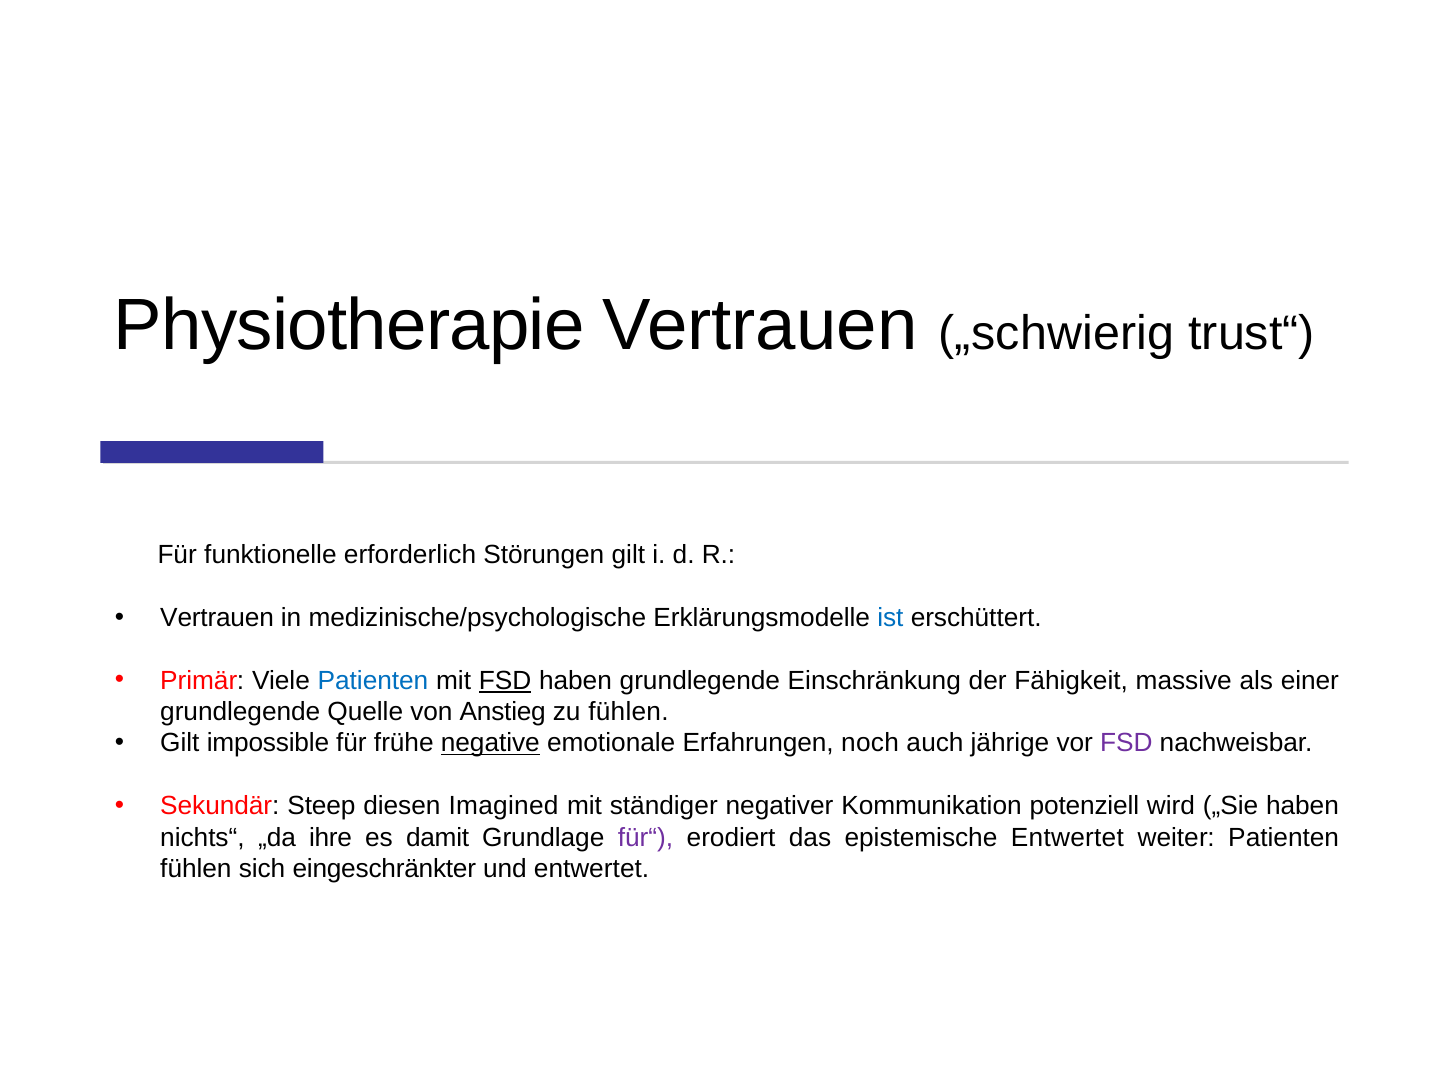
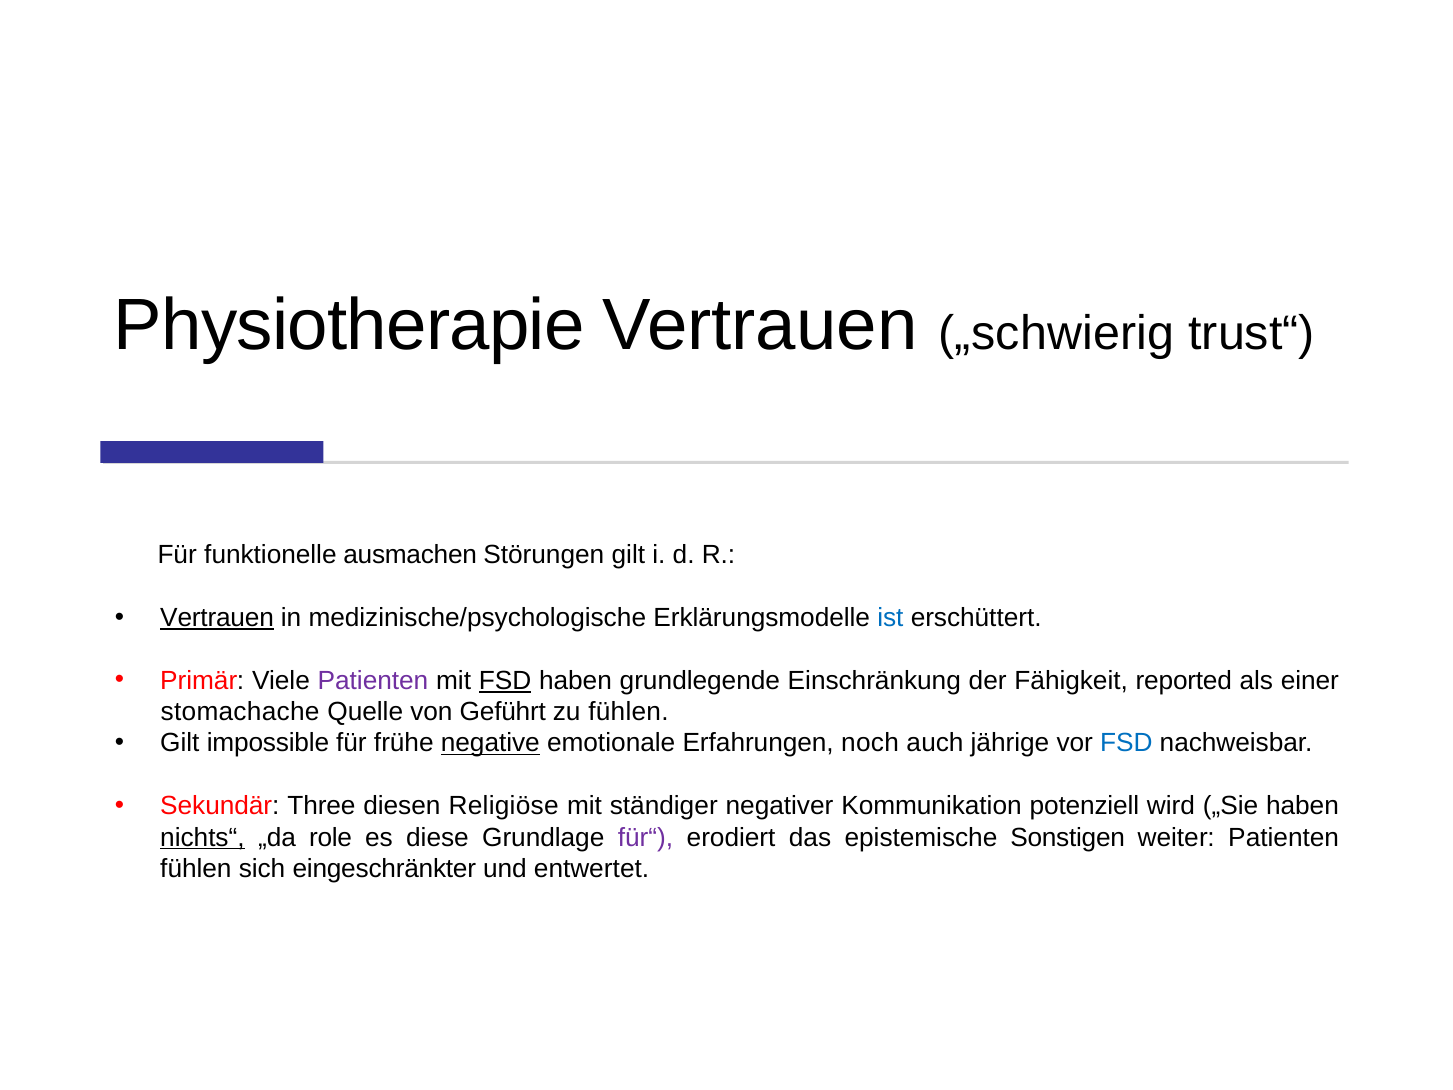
erforderlich: erforderlich -> ausmachen
Vertrauen at (217, 618) underline: none -> present
Patienten at (373, 680) colour: blue -> purple
massive: massive -> reported
grundlegende at (240, 712): grundlegende -> stomachache
Anstieg: Anstieg -> Geführt
FSD at (1126, 743) colour: purple -> blue
Steep: Steep -> Three
Imagined: Imagined -> Religiöse
nichts“ underline: none -> present
ihre: ihre -> role
damit: damit -> diese
epistemische Entwertet: Entwertet -> Sonstigen
